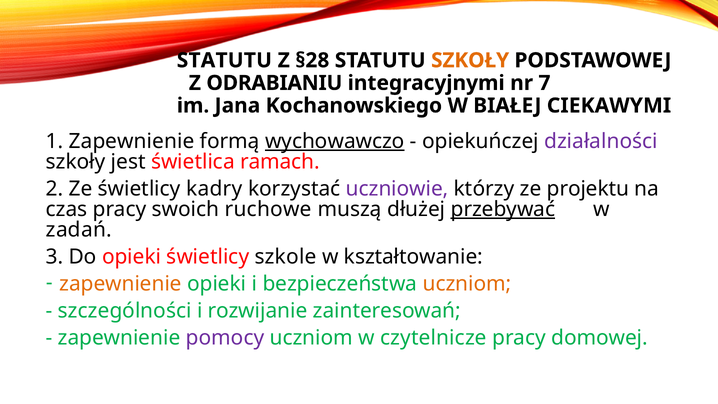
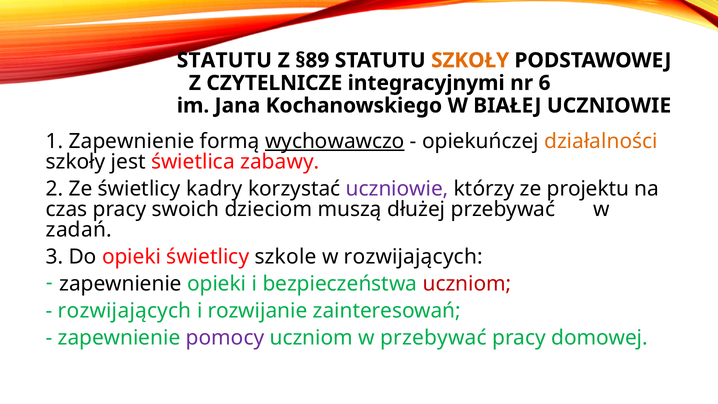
§28: §28 -> §89
ODRABIANIU: ODRABIANIU -> CZYTELNICZE
7: 7 -> 6
BIAŁEJ CIEKAWYMI: CIEKAWYMI -> UCZNIOWIE
działalności colour: purple -> orange
ramach: ramach -> zabawy
ruchowe: ruchowe -> dzieciom
przebywać at (503, 209) underline: present -> none
w kształtowanie: kształtowanie -> rozwijających
zapewnienie at (121, 284) colour: orange -> black
uczniom at (467, 284) colour: orange -> red
szczególności at (125, 311): szczególności -> rozwijających
w czytelnicze: czytelnicze -> przebywać
